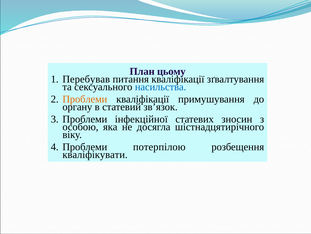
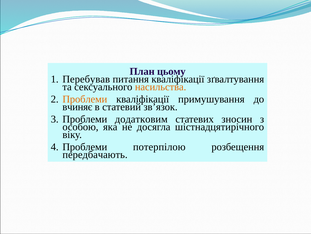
насильства colour: blue -> orange
органу: органу -> вчиняє
інфекційної: інфекційної -> додатковим
кваліфікувати: кваліфікувати -> передбачають
